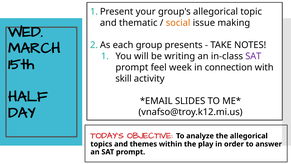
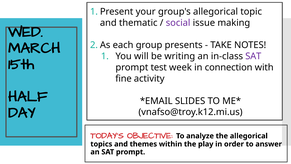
social colour: orange -> purple
feel: feel -> test
skill: skill -> fine
